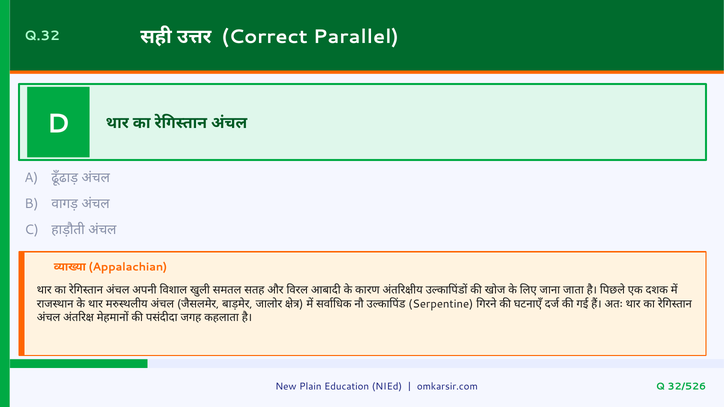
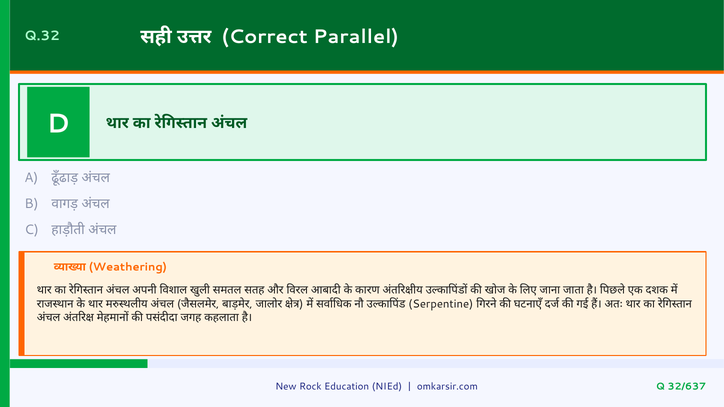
Appalachian: Appalachian -> Weathering
Plain: Plain -> Rock
32/526: 32/526 -> 32/637
